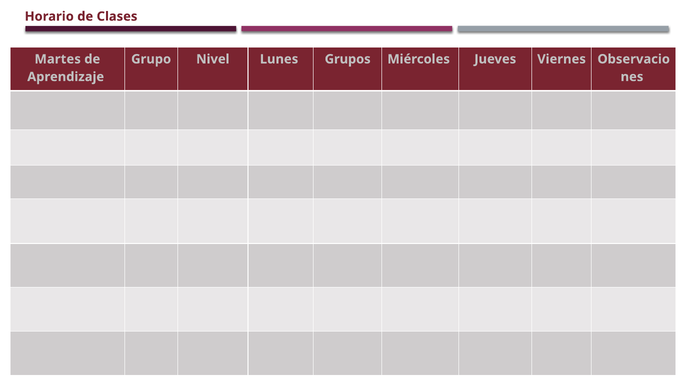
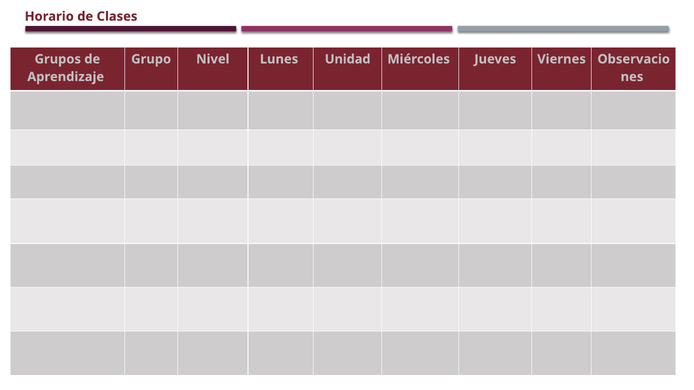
Martes: Martes -> Grupos
Grupos: Grupos -> Unidad
